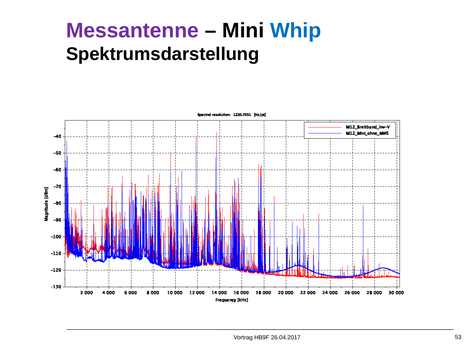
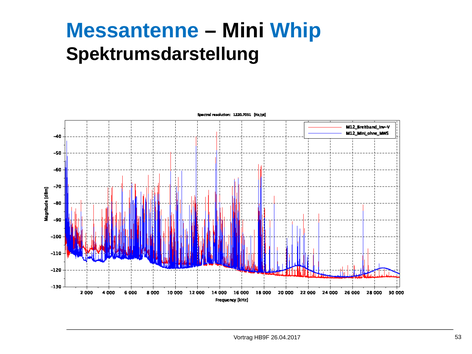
Messantenne colour: purple -> blue
